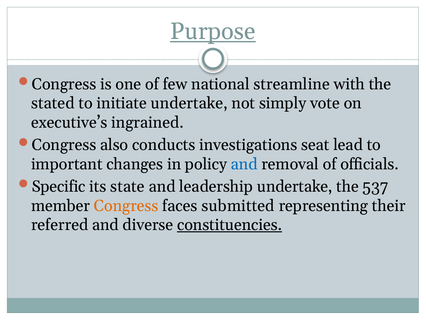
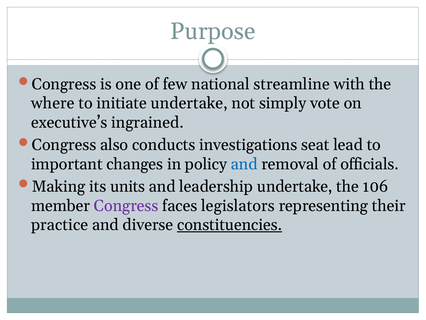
Purpose underline: present -> none
stated: stated -> where
Specific: Specific -> Making
state: state -> units
537: 537 -> 106
Congress at (126, 205) colour: orange -> purple
submitted: submitted -> legislators
referred: referred -> practice
